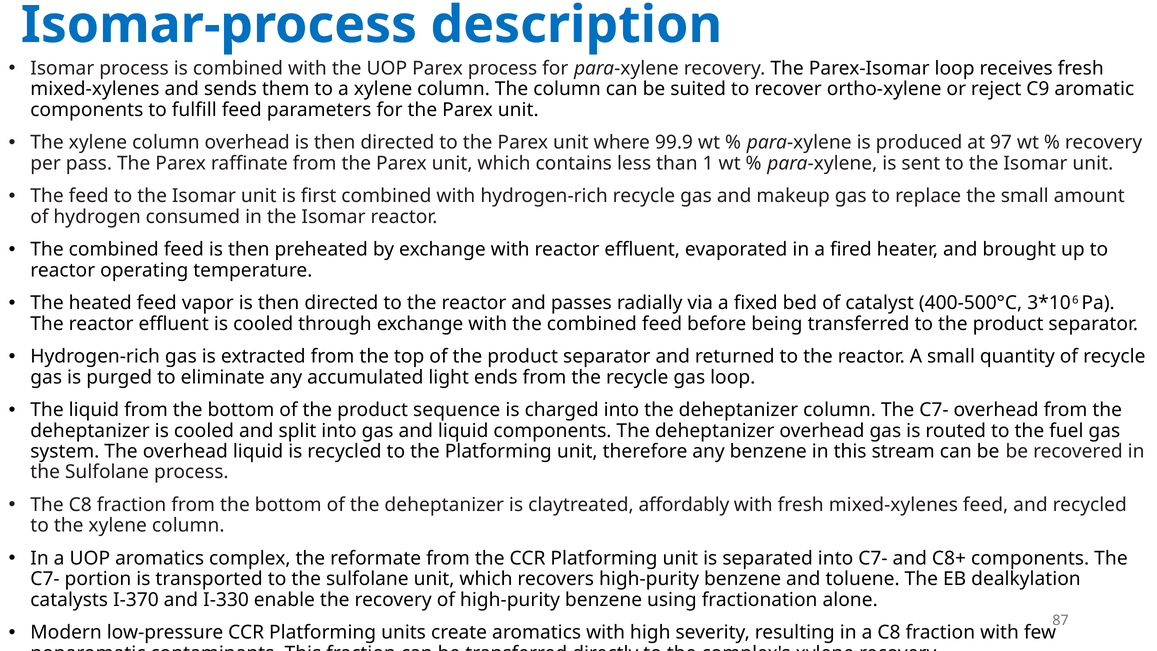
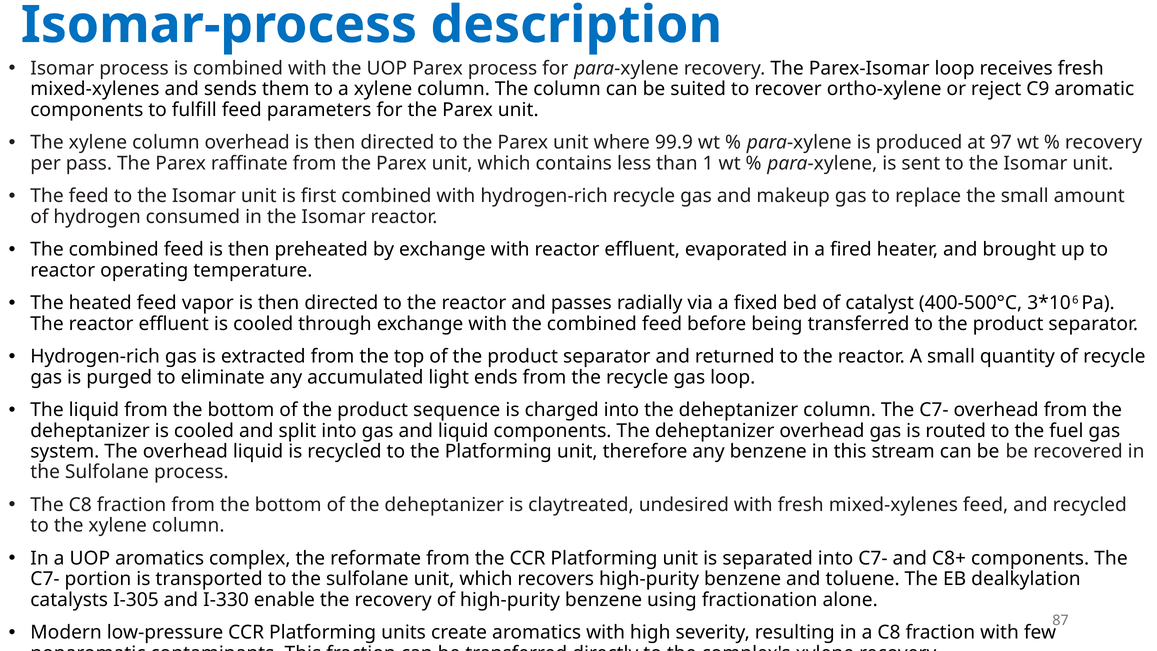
affordably: affordably -> undesired
I-370: I-370 -> I-305
